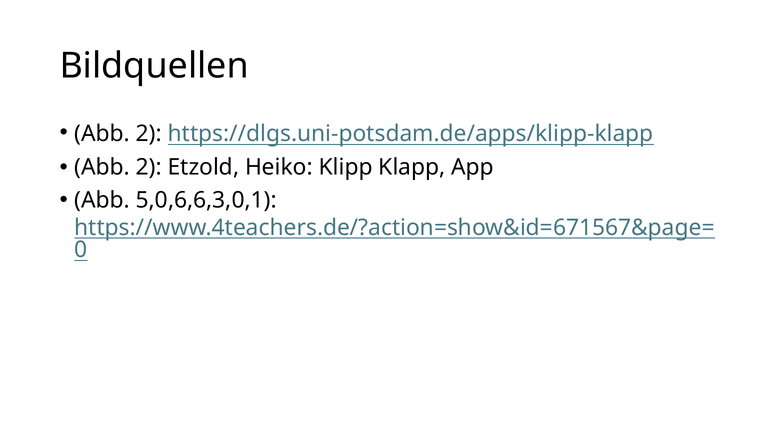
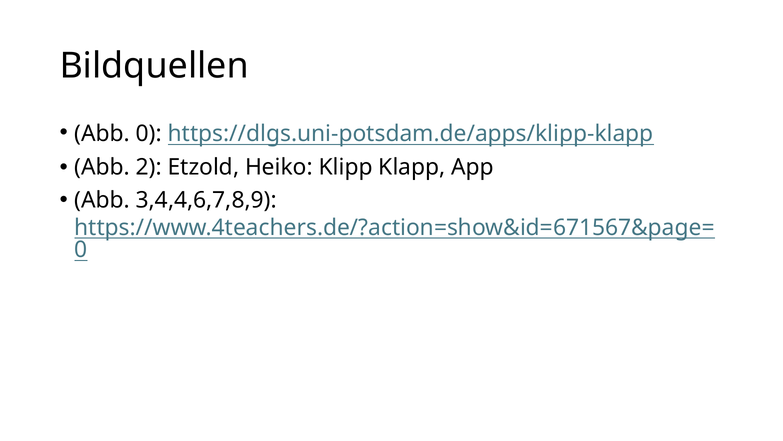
2 at (149, 134): 2 -> 0
5,0,6,6,3,0,1: 5,0,6,6,3,0,1 -> 3,4,4,6,7,8,9
